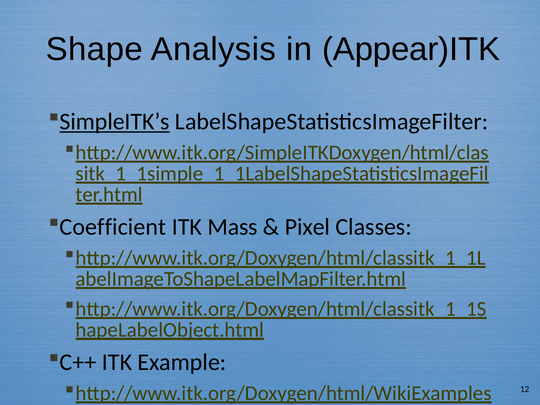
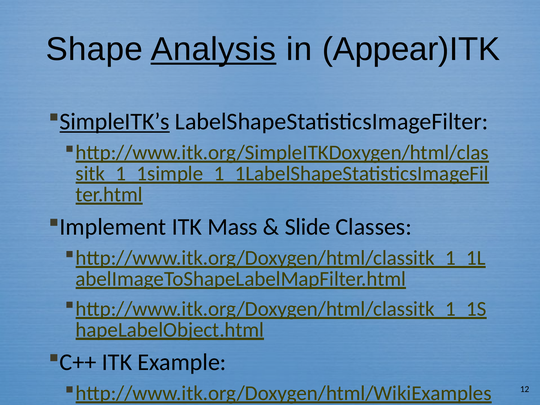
Analysis underline: none -> present
Coefficient: Coefficient -> Implement
Pixel: Pixel -> Slide
